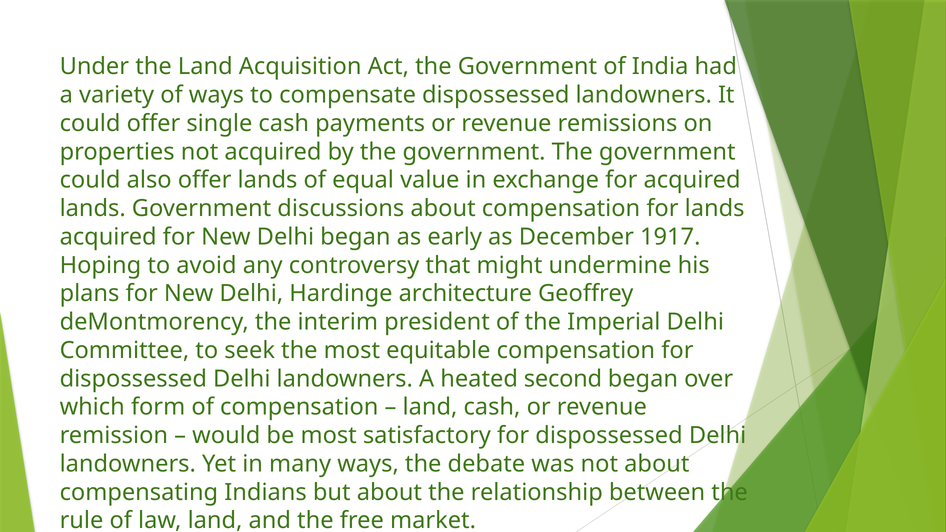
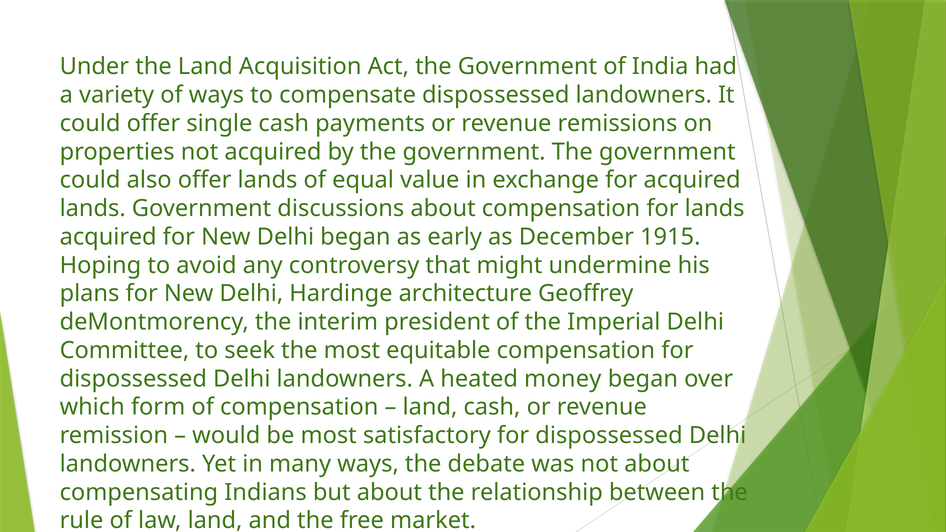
1917: 1917 -> 1915
second: second -> money
